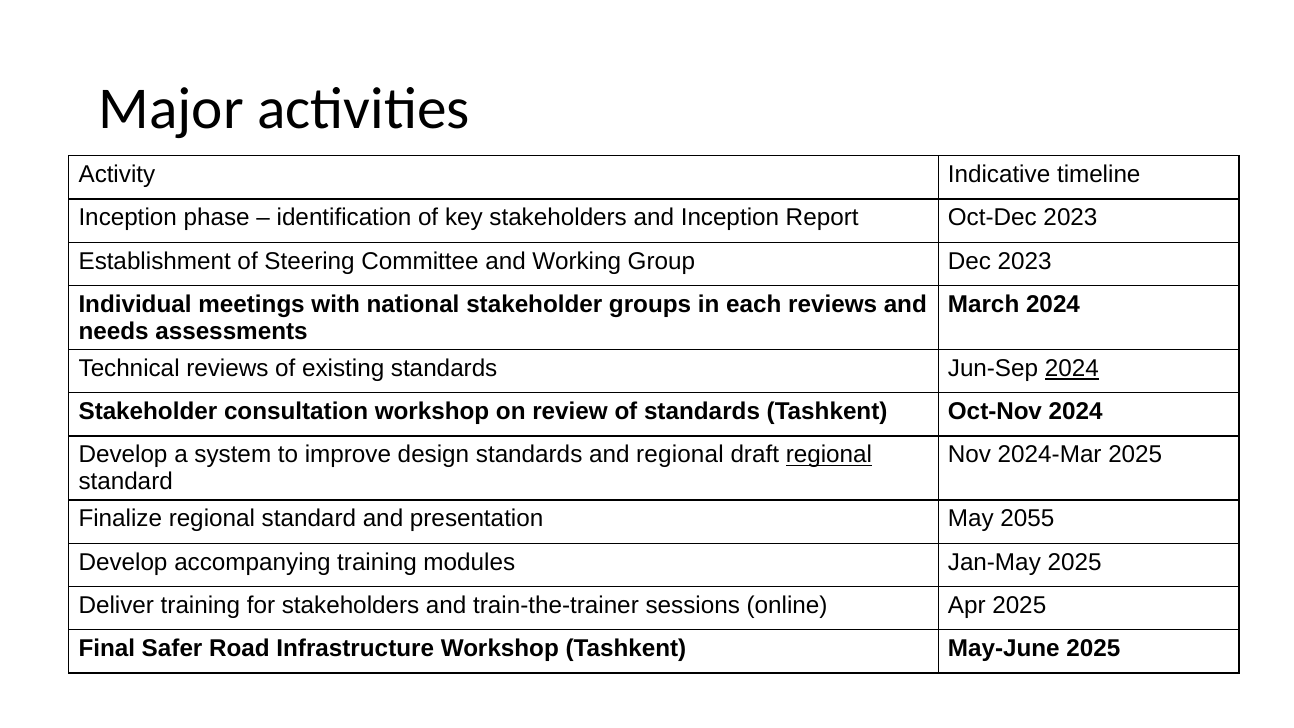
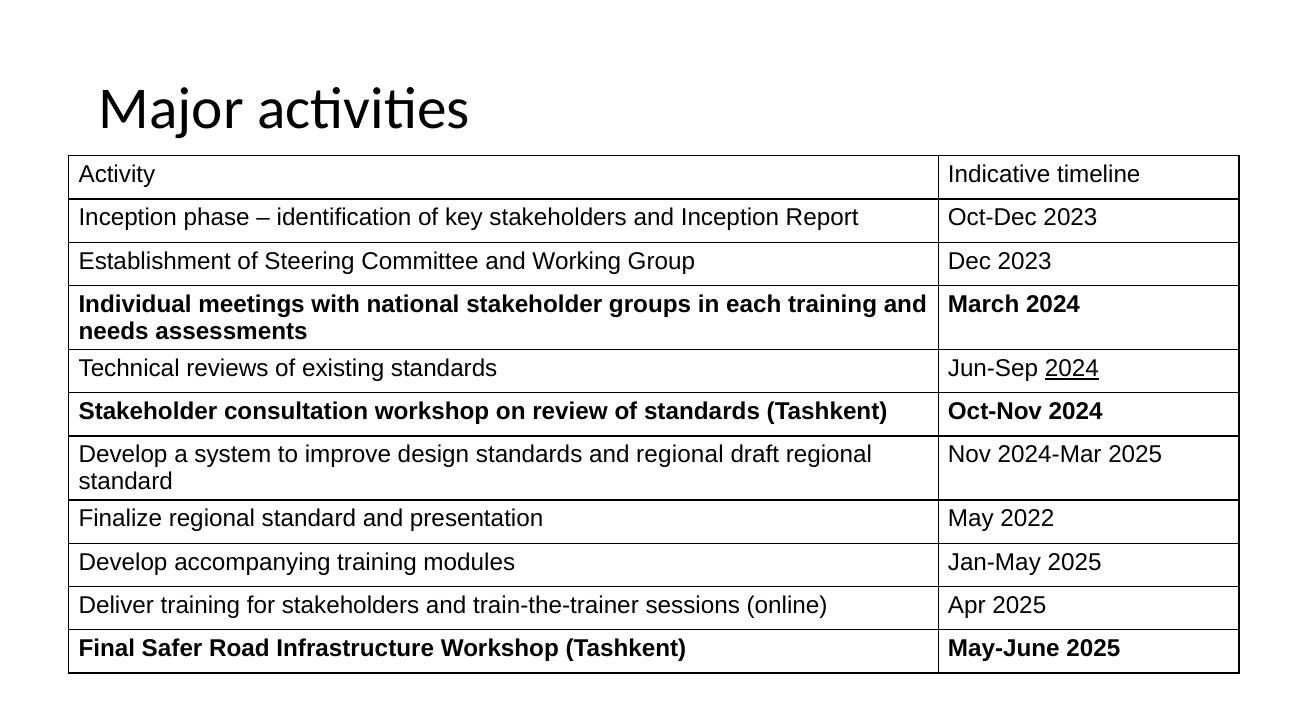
each reviews: reviews -> training
regional at (829, 455) underline: present -> none
2055: 2055 -> 2022
